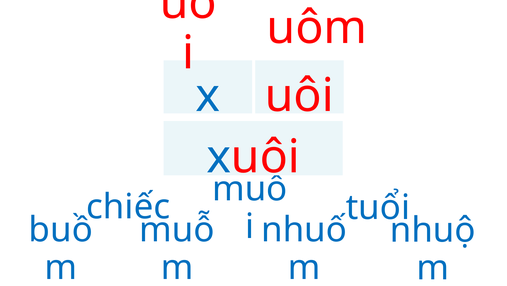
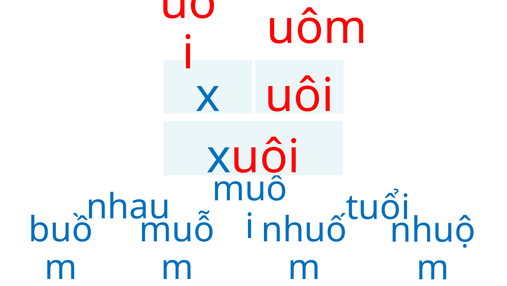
chiếc: chiếc -> nhau
